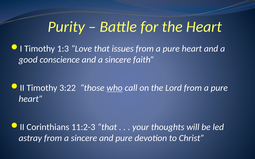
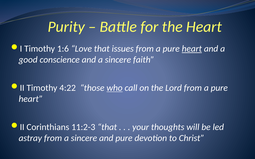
1:3: 1:3 -> 1:6
heart at (192, 49) underline: none -> present
3:22: 3:22 -> 4:22
